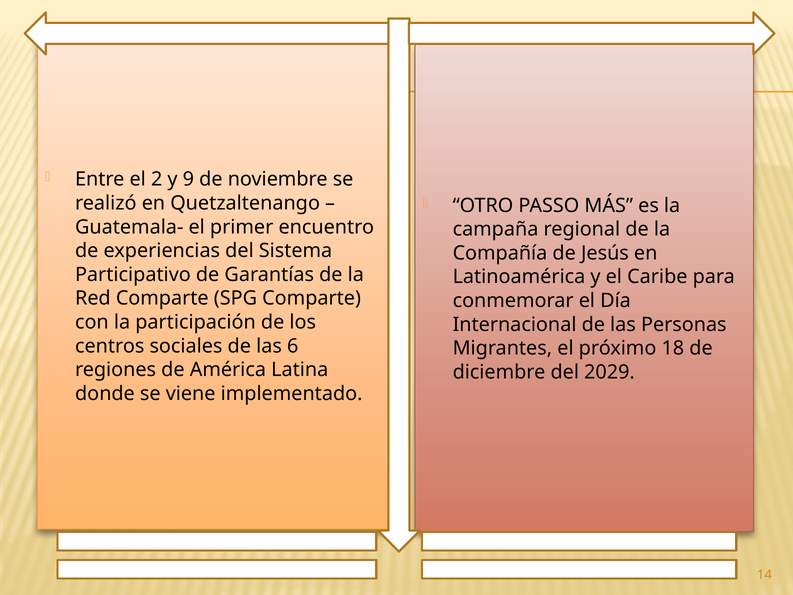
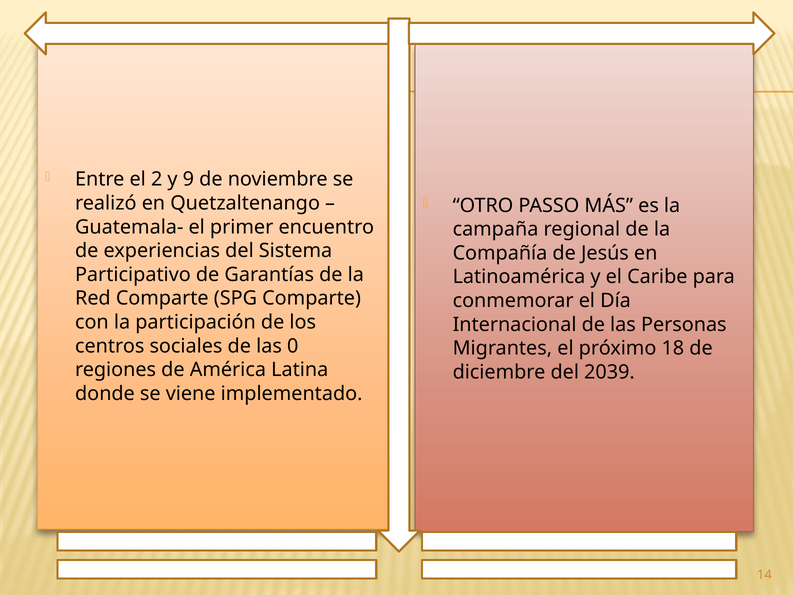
6: 6 -> 0
2029: 2029 -> 2039
